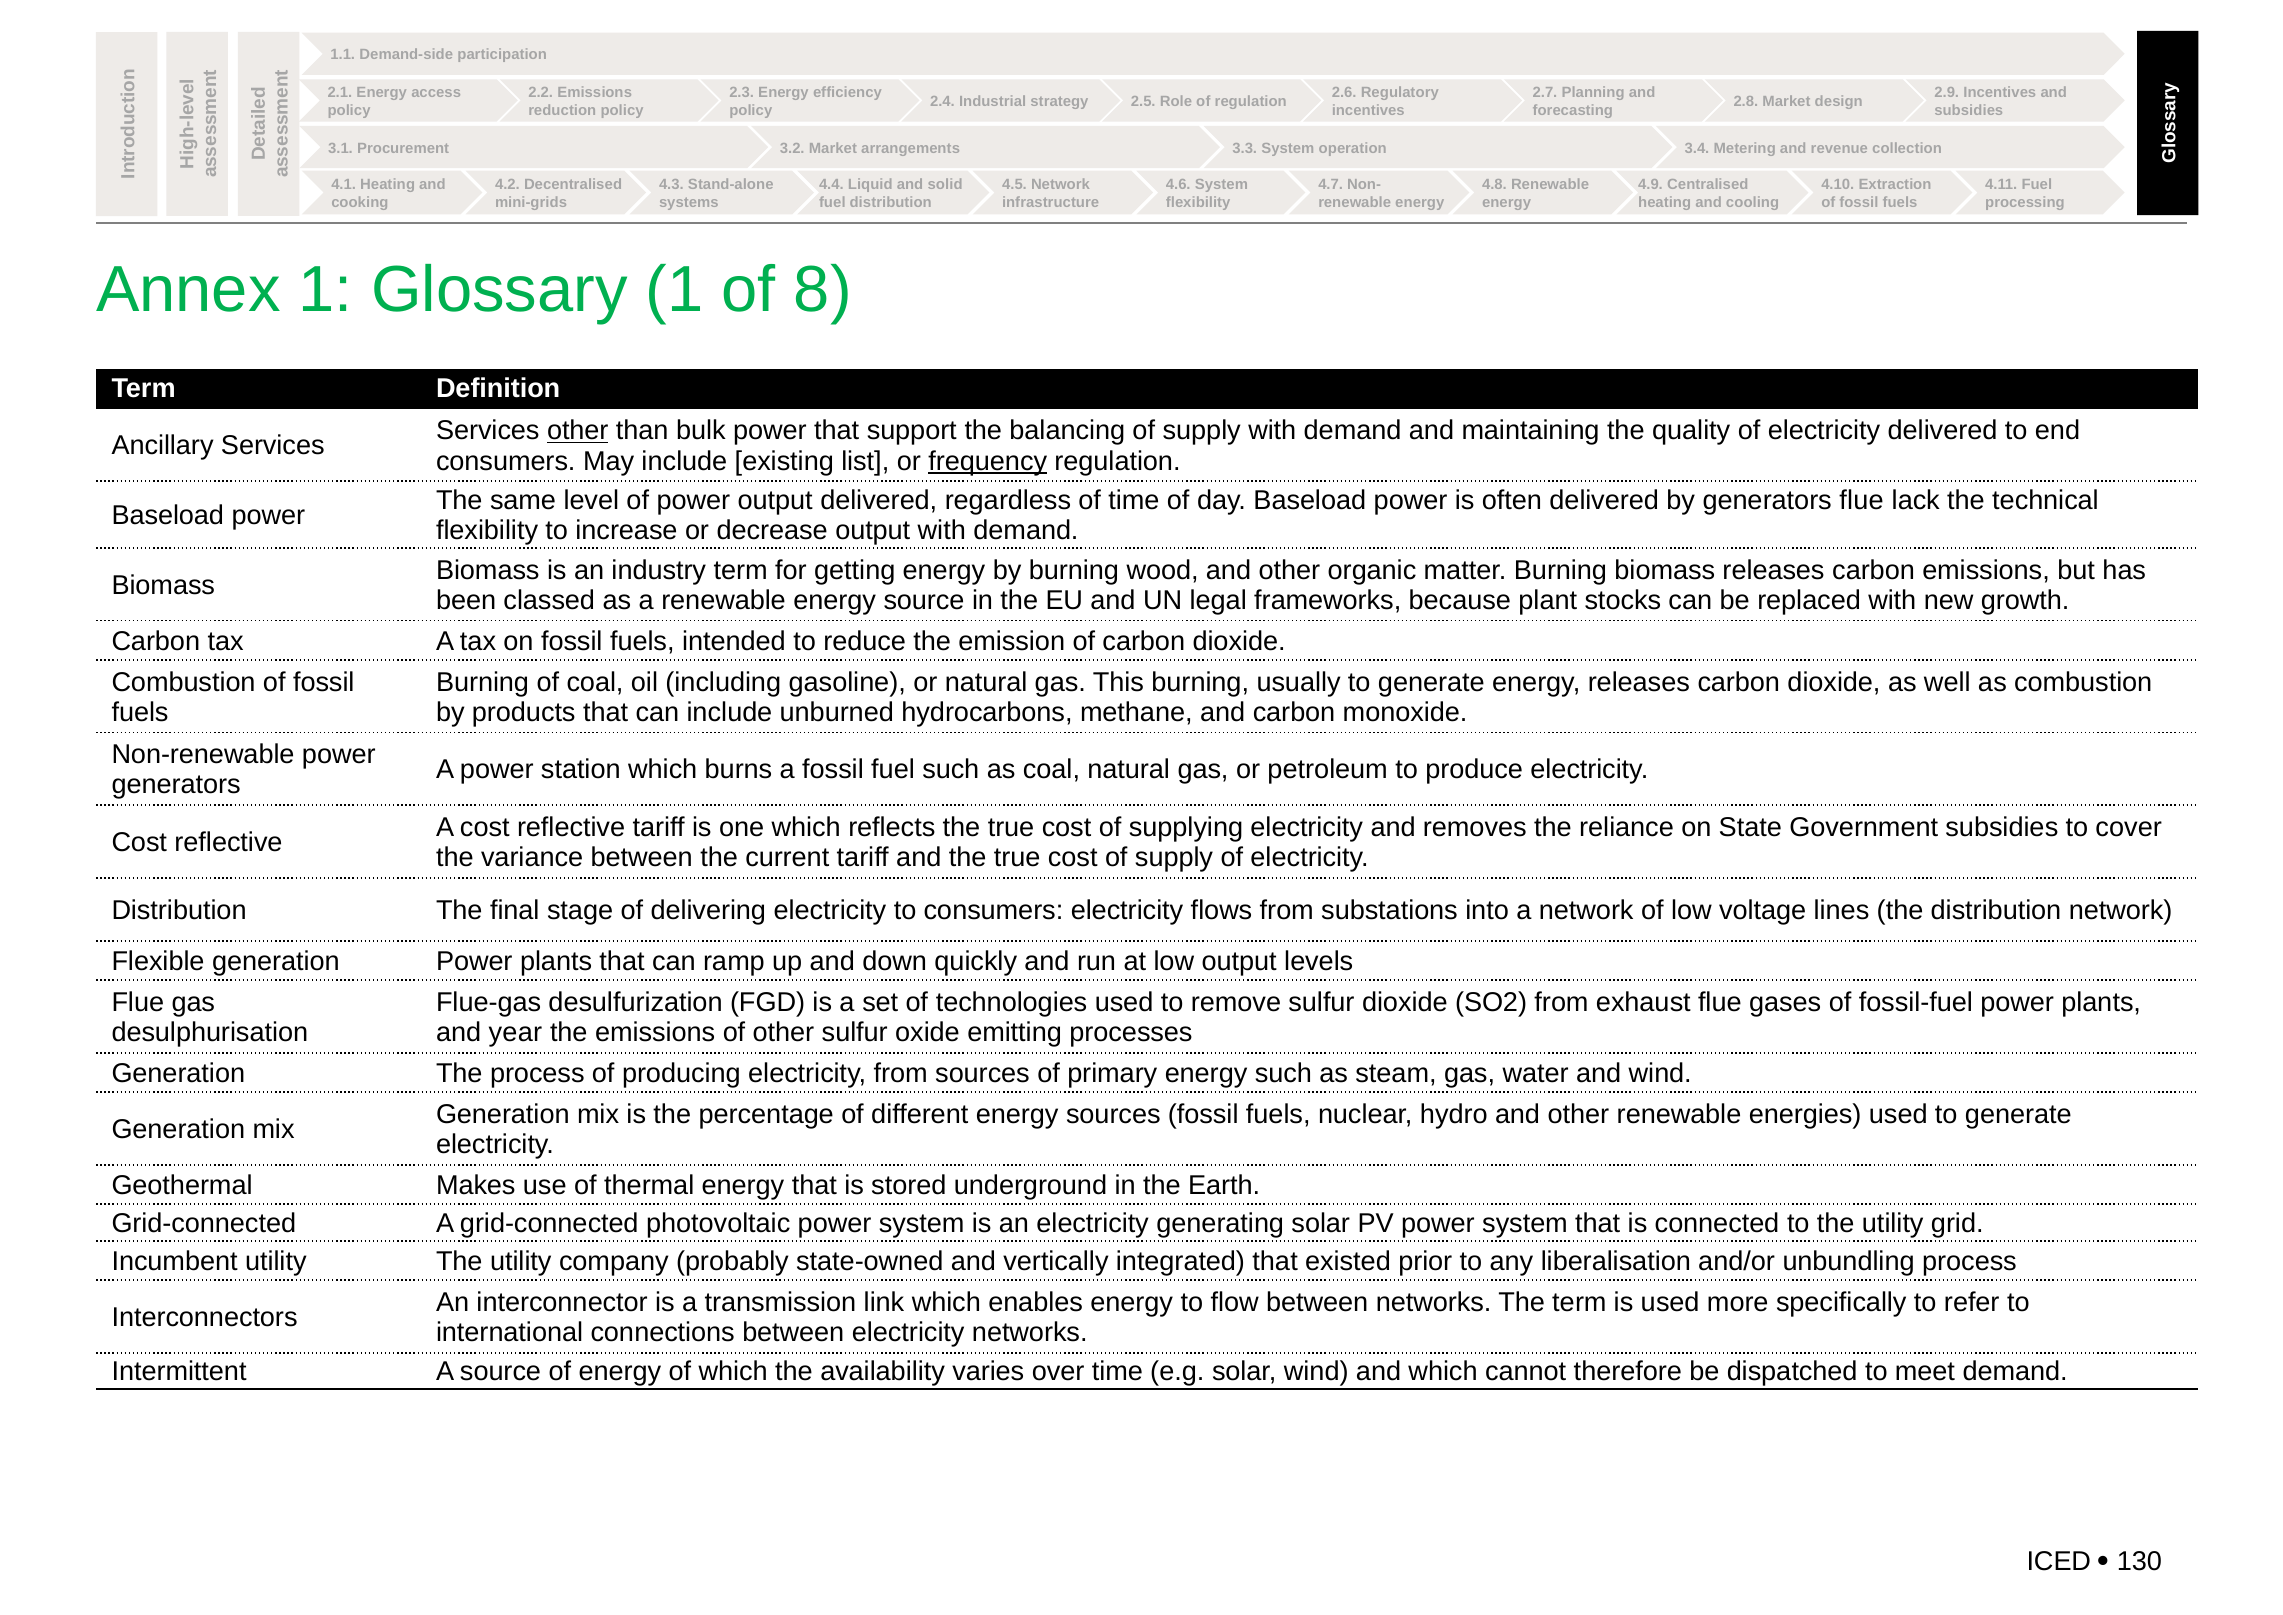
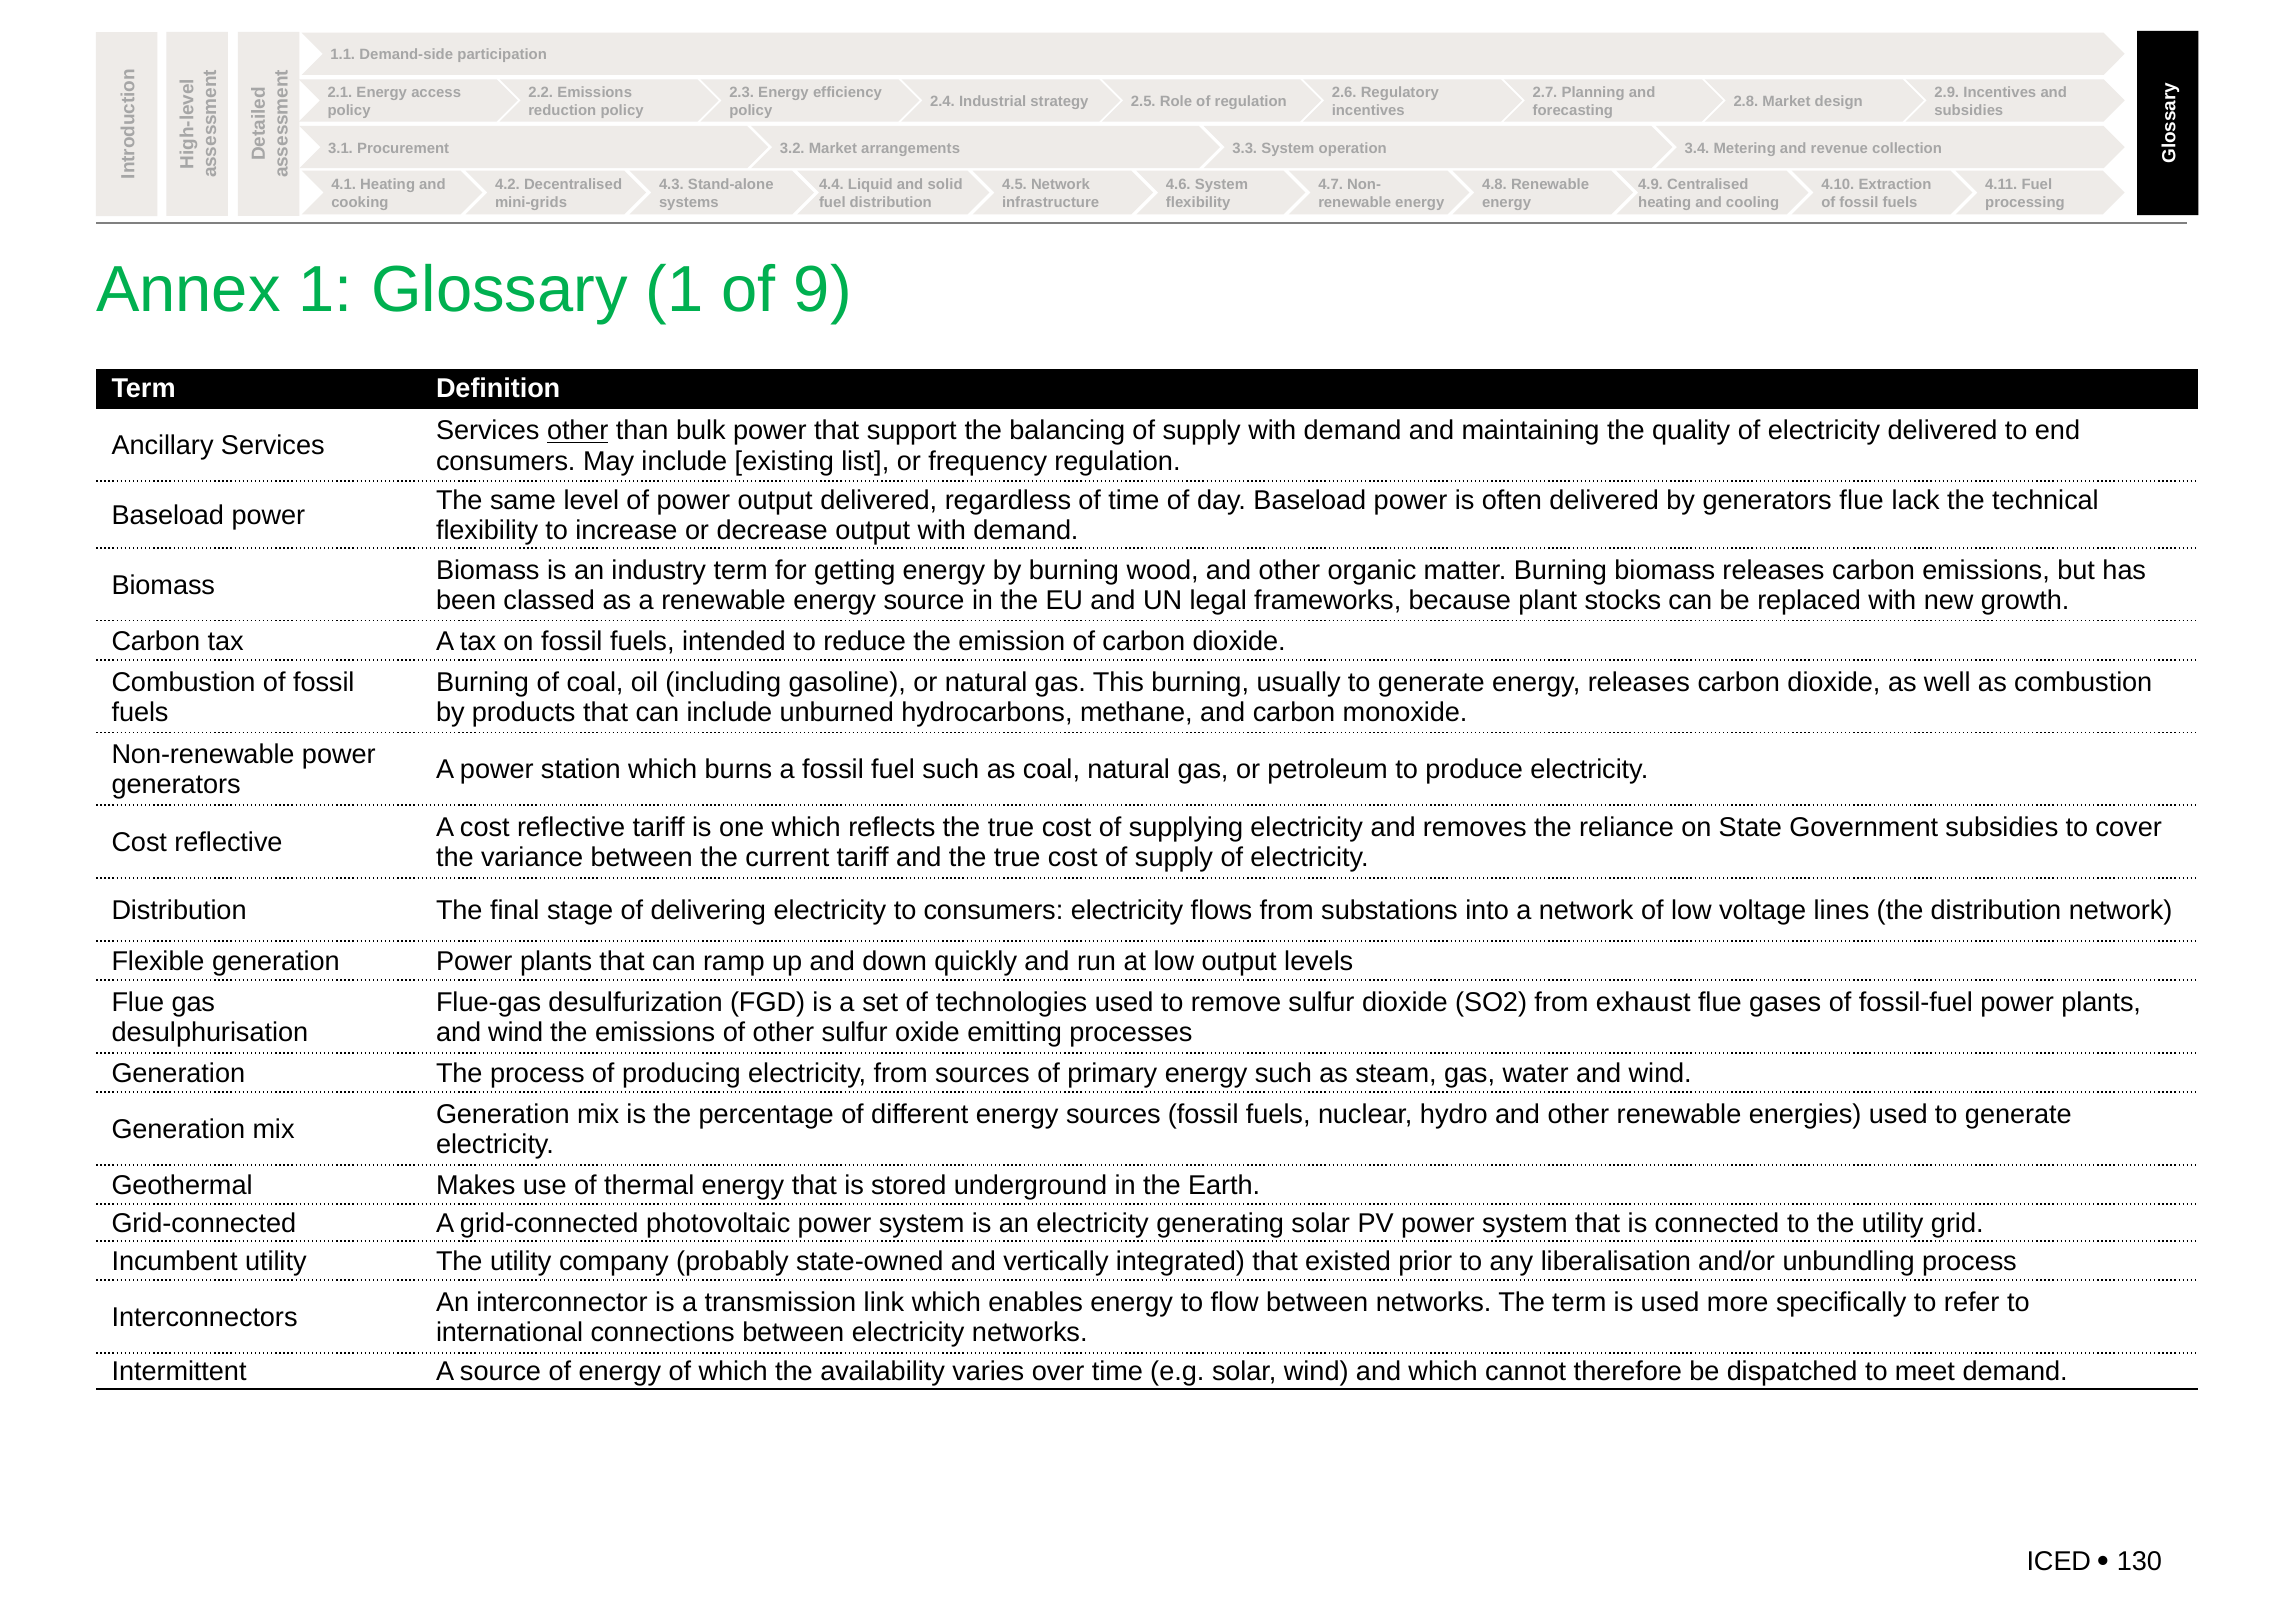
8: 8 -> 9
frequency underline: present -> none
year at (515, 1032): year -> wind
